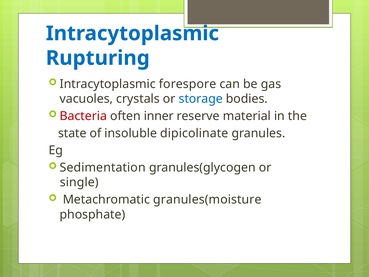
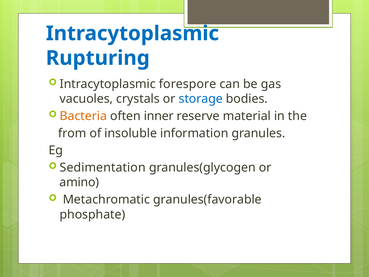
Bacteria colour: red -> orange
state: state -> from
dipicolinate: dipicolinate -> information
single: single -> amino
granules(moisture: granules(moisture -> granules(favorable
